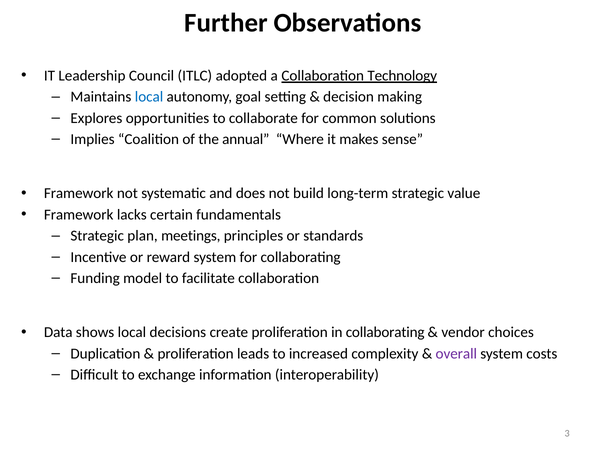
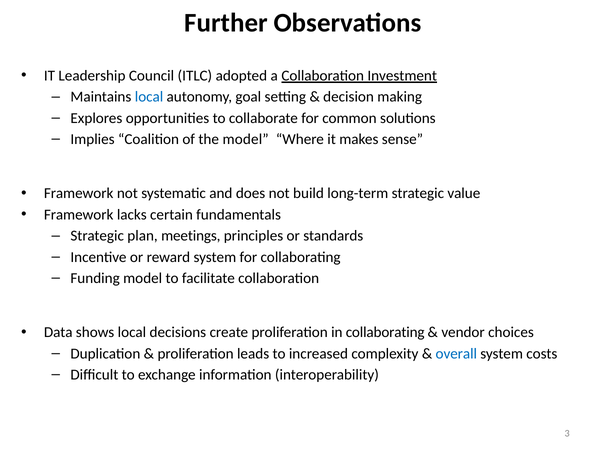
Technology: Technology -> Investment
the annual: annual -> model
overall colour: purple -> blue
